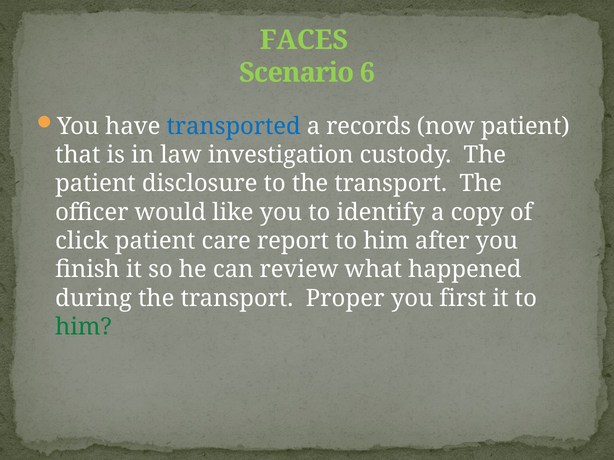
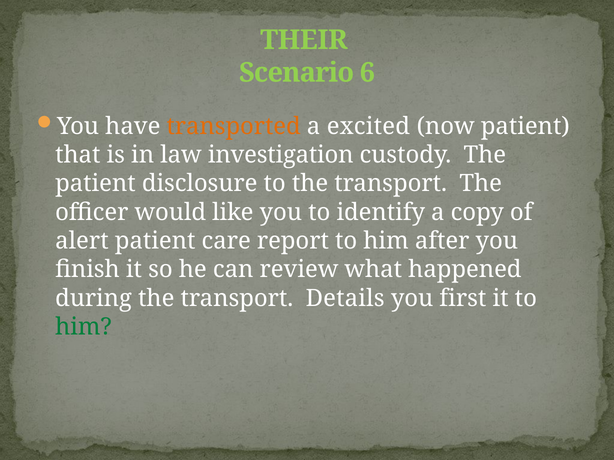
FACES: FACES -> THEIR
transported colour: blue -> orange
records: records -> excited
click: click -> alert
Proper: Proper -> Details
